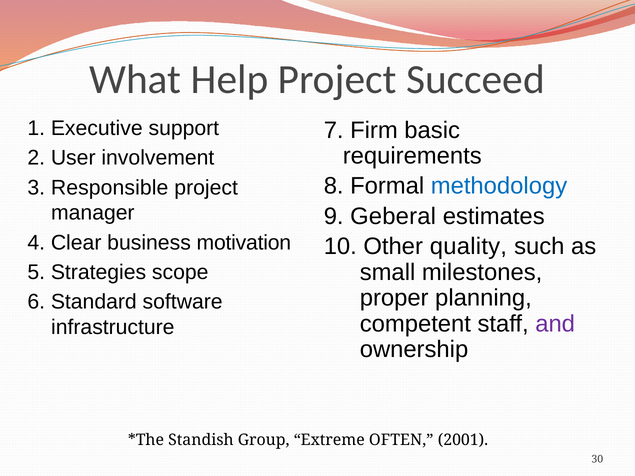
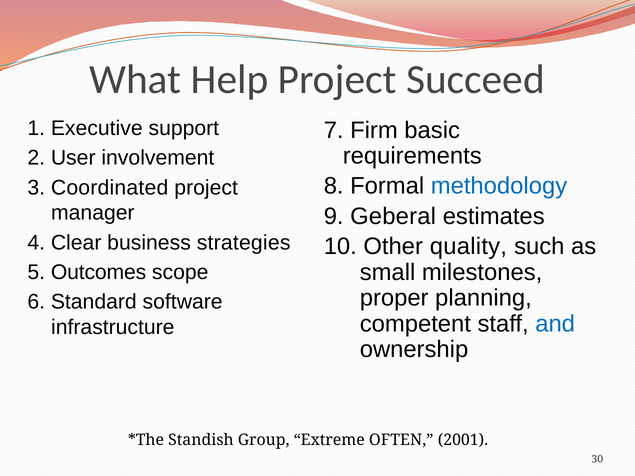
Responsible: Responsible -> Coordinated
motivation: motivation -> strategies
Strategies: Strategies -> Outcomes
and colour: purple -> blue
